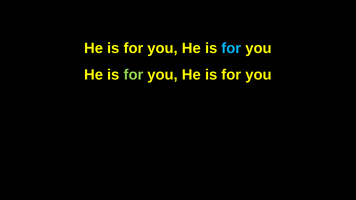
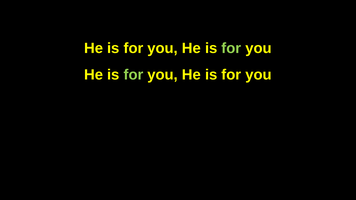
for at (231, 48) colour: light blue -> light green
